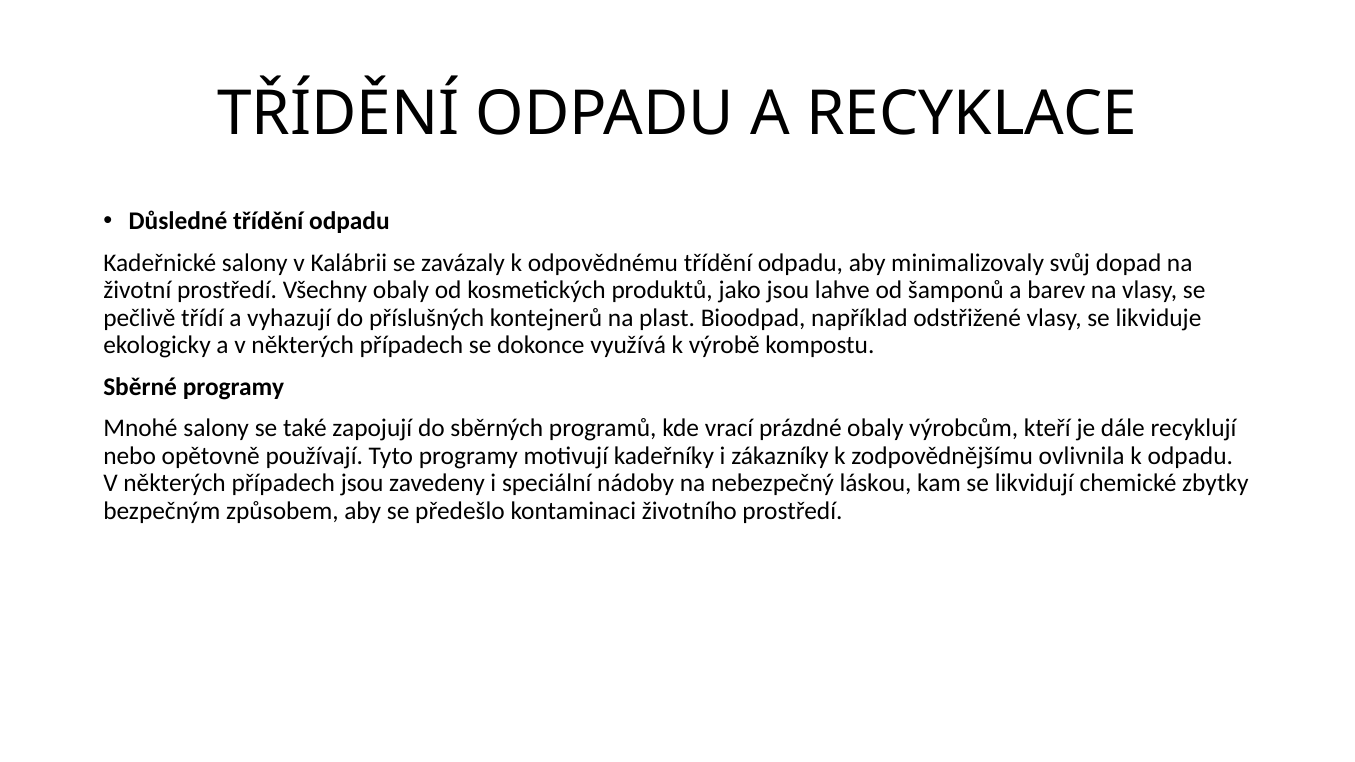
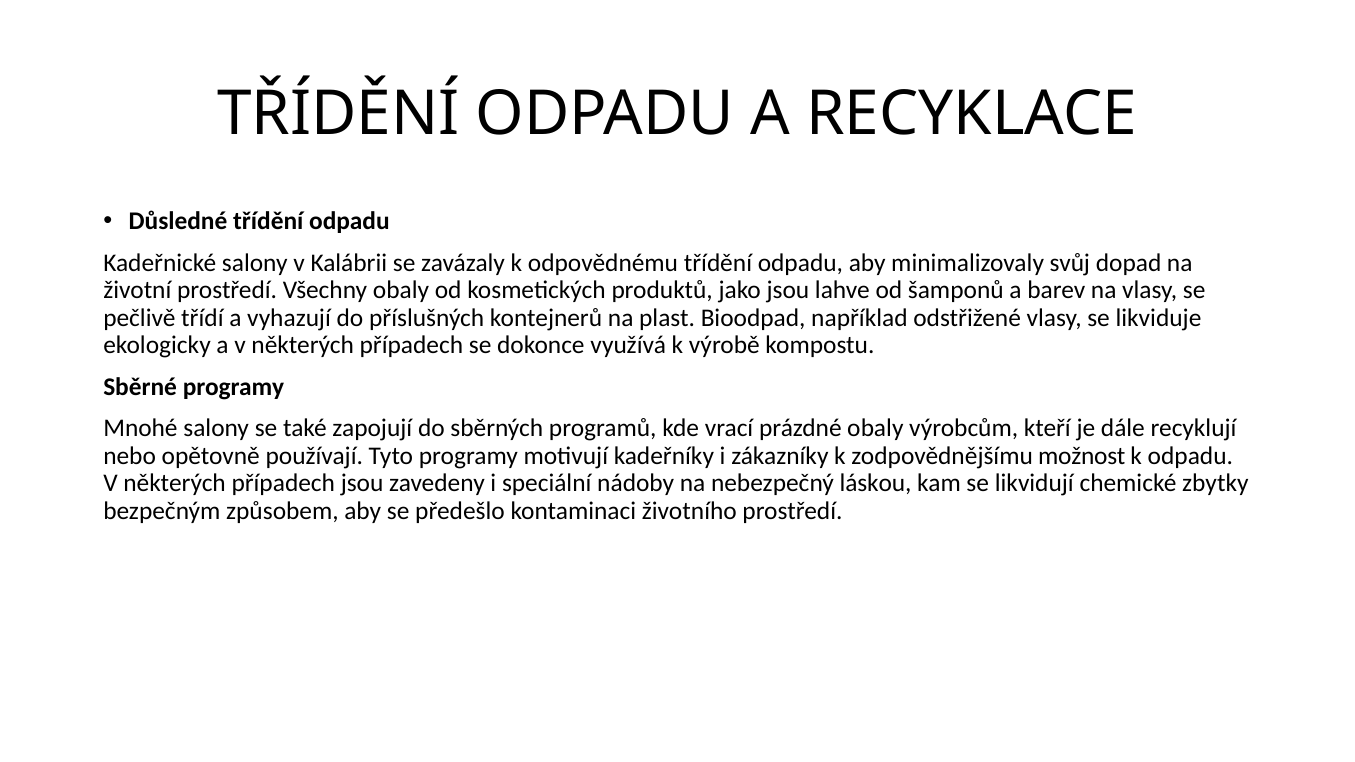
ovlivnila: ovlivnila -> možnost
